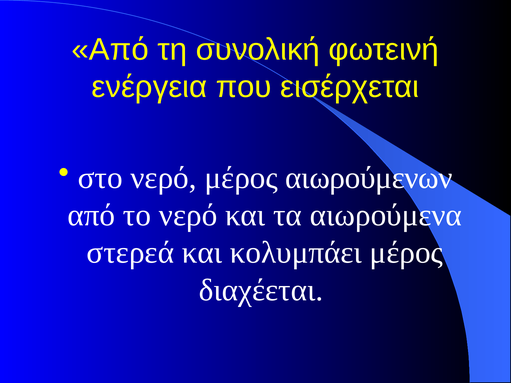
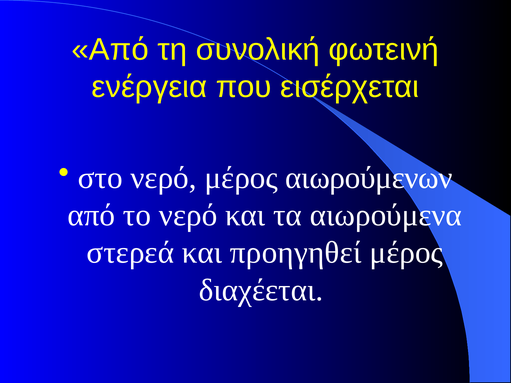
κολυμπάει: κολυμπάει -> προηγηθεί
